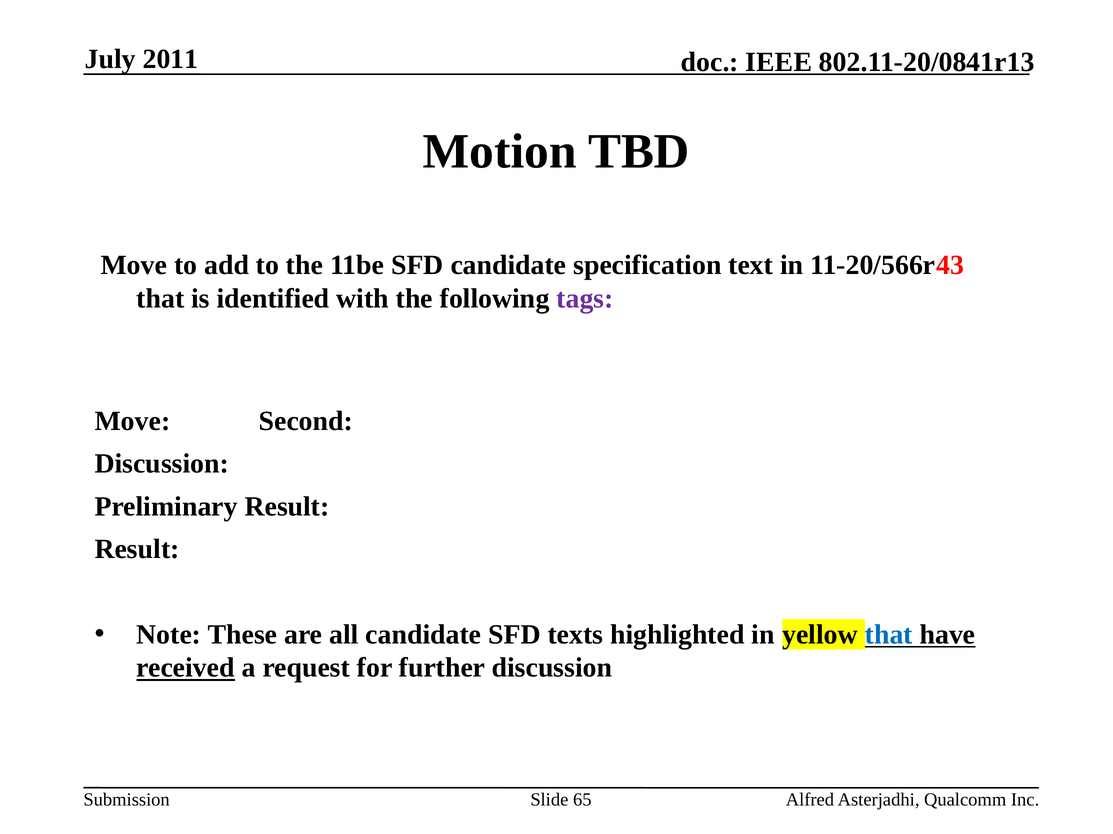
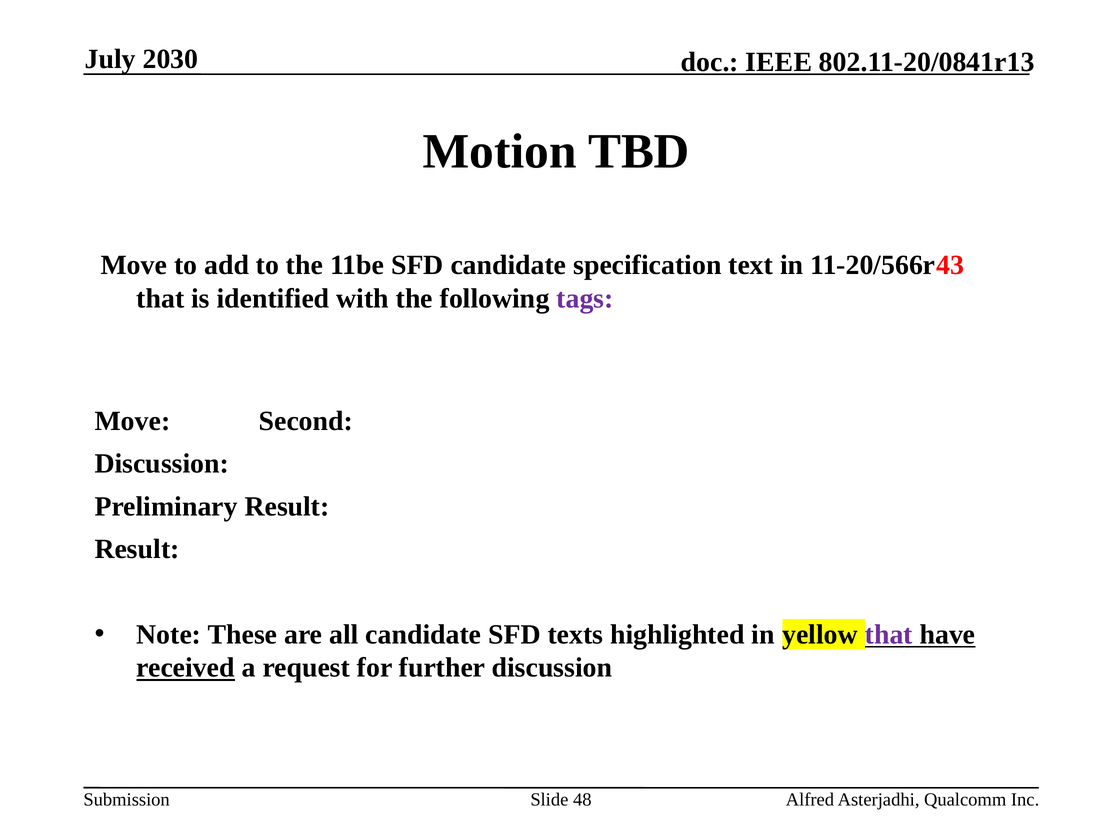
2011: 2011 -> 2030
that at (889, 635) colour: blue -> purple
65: 65 -> 48
